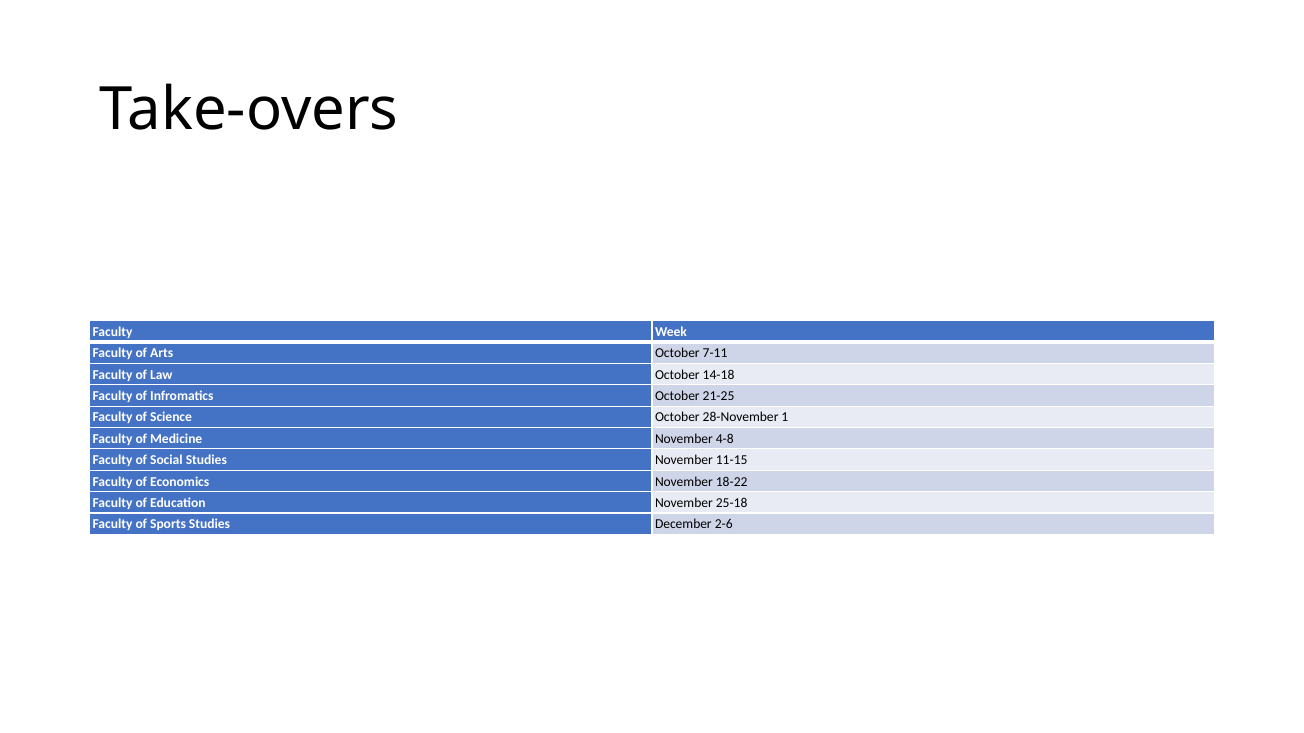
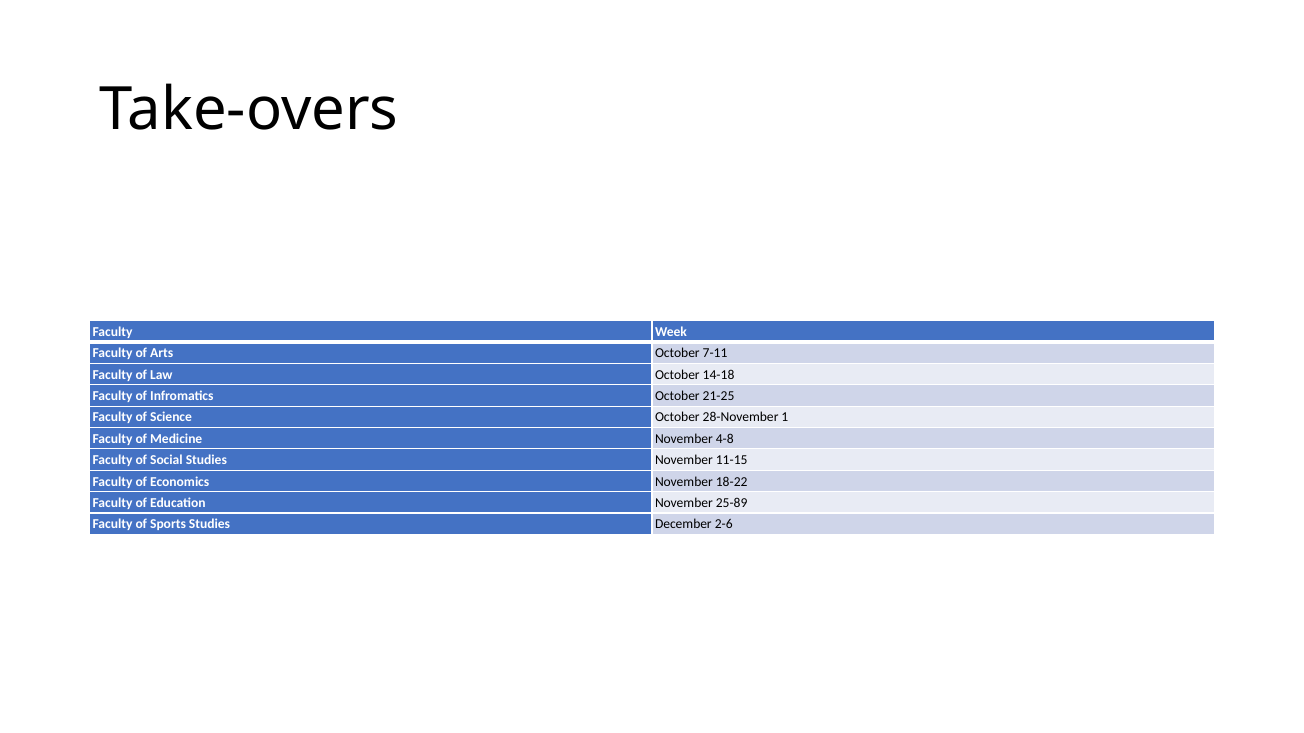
25-18: 25-18 -> 25-89
